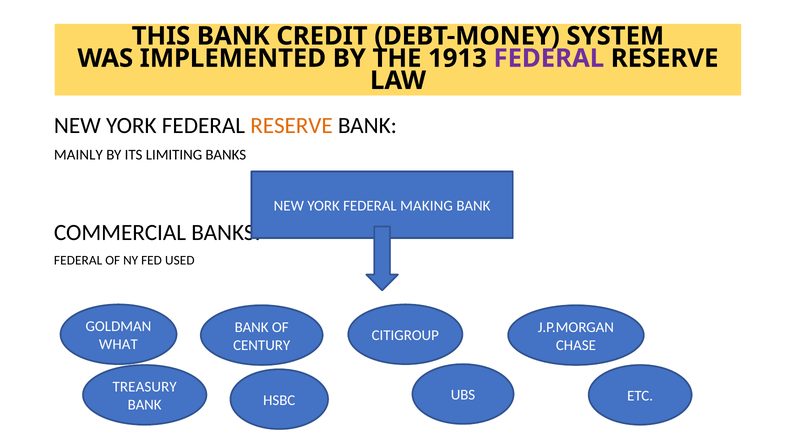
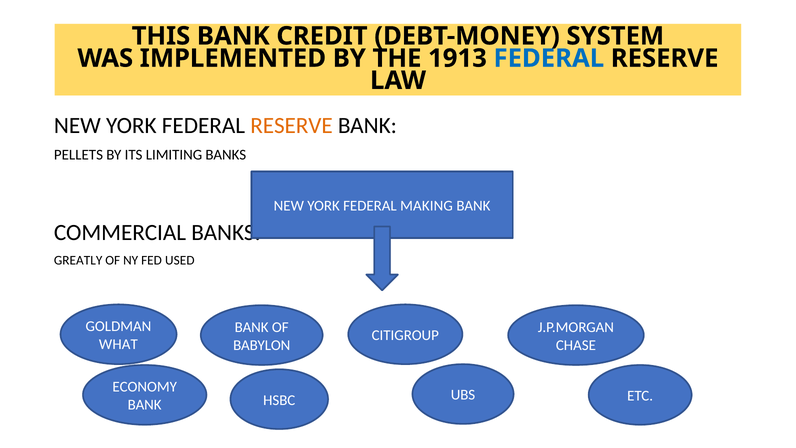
FEDERAL at (549, 58) colour: purple -> blue
MAINLY: MAINLY -> PELLETS
FEDERAL at (78, 260): FEDERAL -> GREATLY
CENTURY: CENTURY -> BABYLON
TREASURY: TREASURY -> ECONOMY
